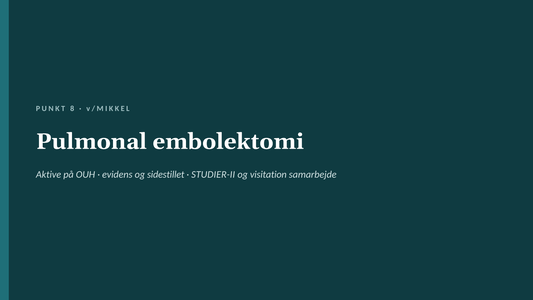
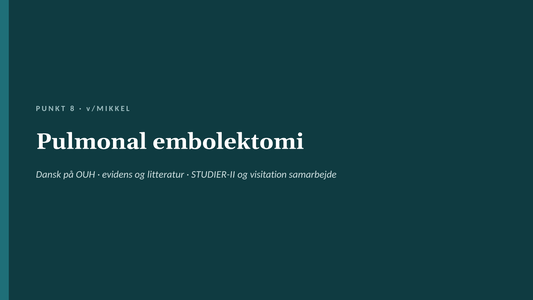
Aktive: Aktive -> Dansk
sidestillet: sidestillet -> litteratur
